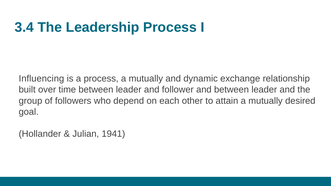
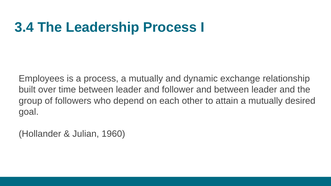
Influencing: Influencing -> Employees
1941: 1941 -> 1960
